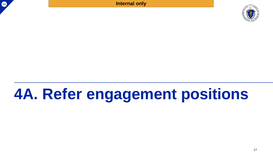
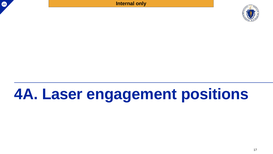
Refer: Refer -> Laser
